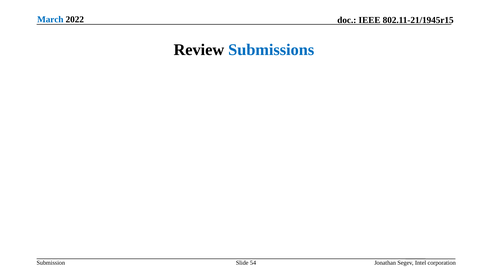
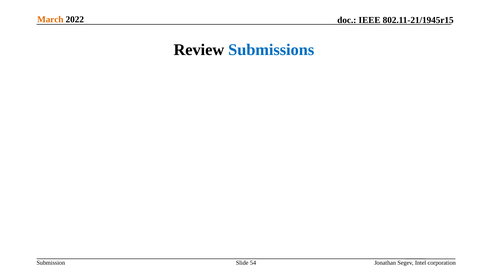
March colour: blue -> orange
